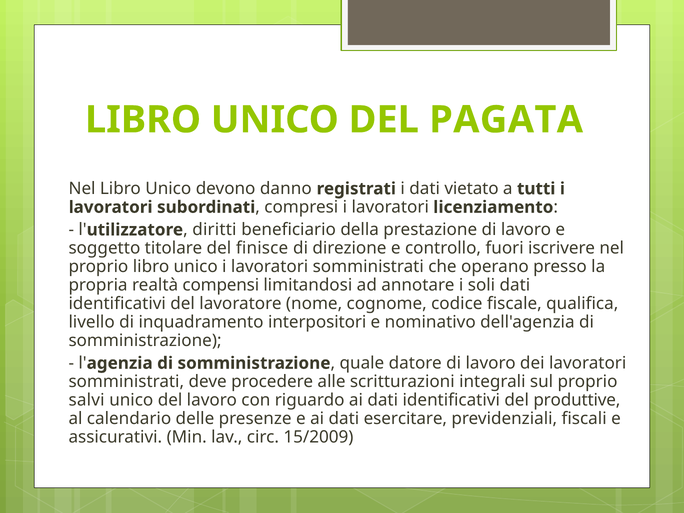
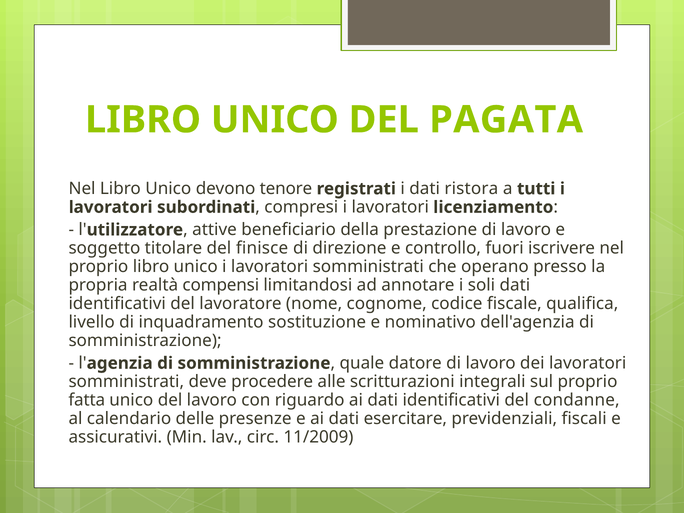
danno: danno -> tenore
vietato: vietato -> ristora
diritti: diritti -> attive
interpositori: interpositori -> sostituzione
salvi: salvi -> fatta
produttive: produttive -> condanne
15/2009: 15/2009 -> 11/2009
